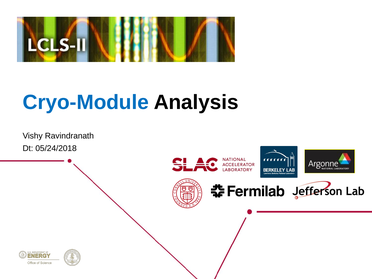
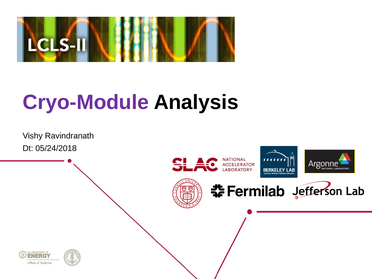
Cryo-Module colour: blue -> purple
